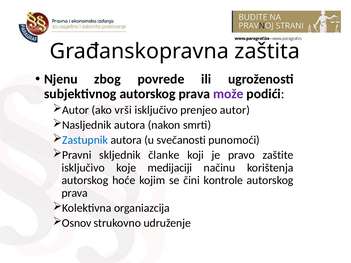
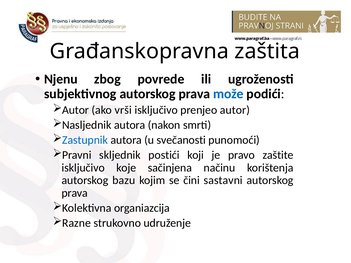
može colour: purple -> blue
članke: članke -> postići
medijaciji: medijaciji -> sačinjena
hoće: hoće -> bazu
kontrole: kontrole -> sastavni
Osnov: Osnov -> Razne
